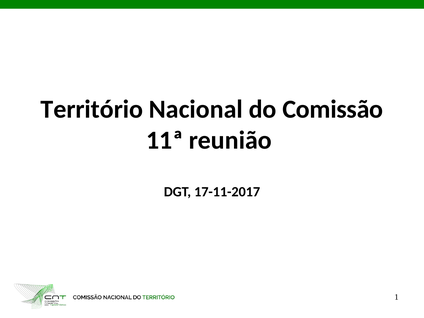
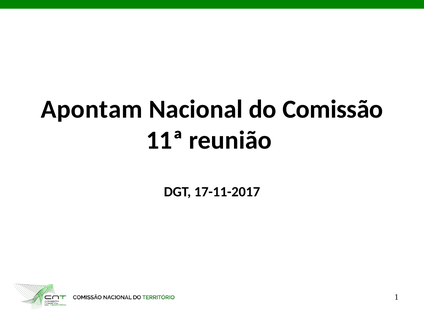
Território: Território -> Apontam
